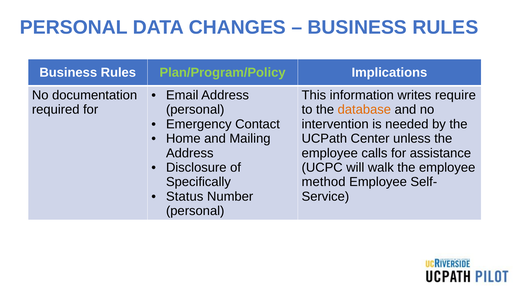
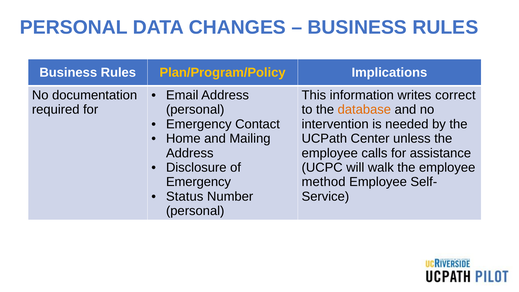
Plan/Program/Policy colour: light green -> yellow
require: require -> correct
Specifically at (198, 182): Specifically -> Emergency
